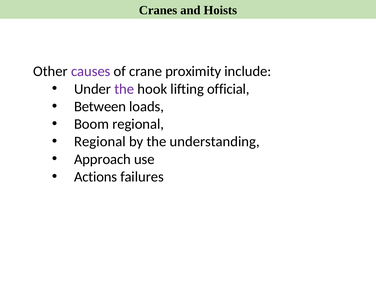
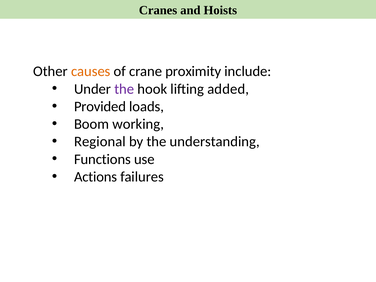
causes colour: purple -> orange
official: official -> added
Between: Between -> Provided
Boom regional: regional -> working
Approach: Approach -> Functions
